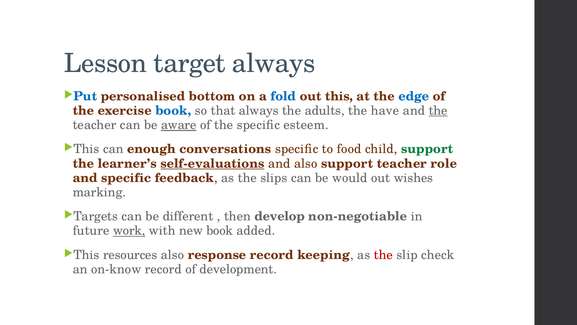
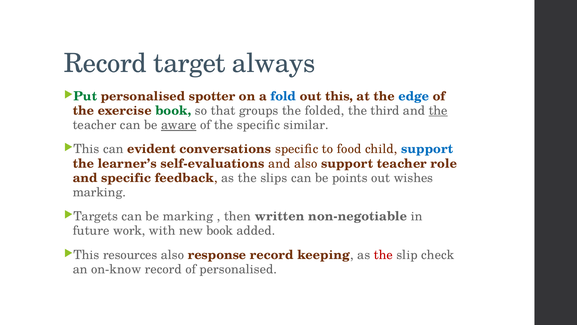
Lesson at (105, 63): Lesson -> Record
Put colour: blue -> green
bottom: bottom -> spotter
book at (173, 110) colour: blue -> green
that always: always -> groups
adults: adults -> folded
have: have -> third
esteem: esteem -> similar
enough: enough -> evident
support at (427, 149) colour: green -> blue
self-evaluations underline: present -> none
would: would -> points
be different: different -> marking
develop: develop -> written
work underline: present -> none
of development: development -> personalised
